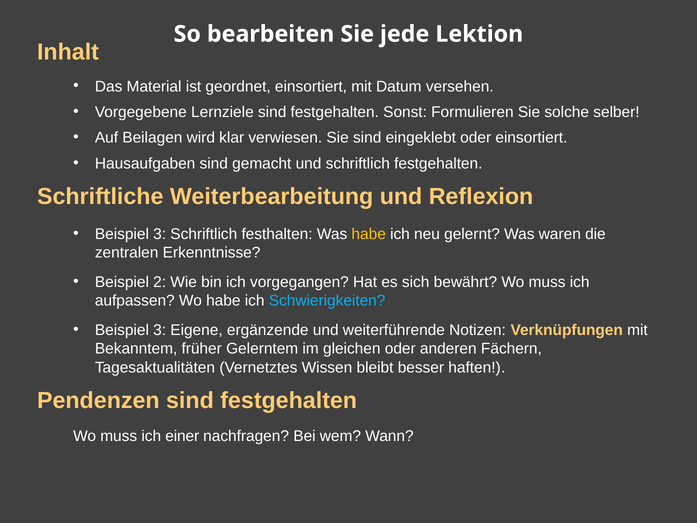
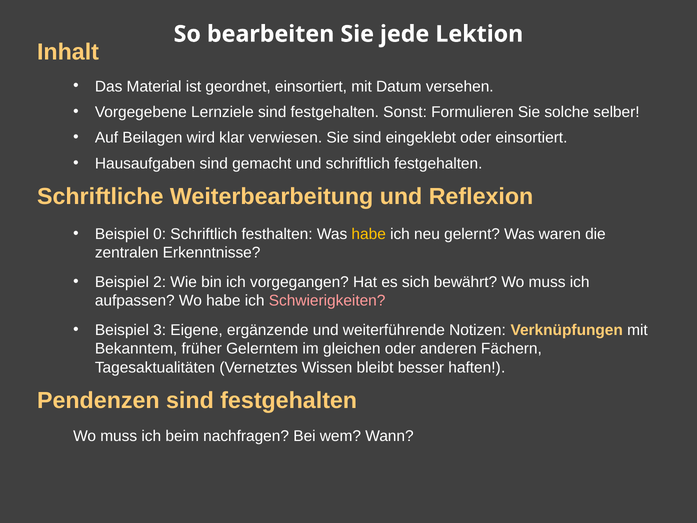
3 at (160, 234): 3 -> 0
Schwierigkeiten colour: light blue -> pink
einer: einer -> beim
